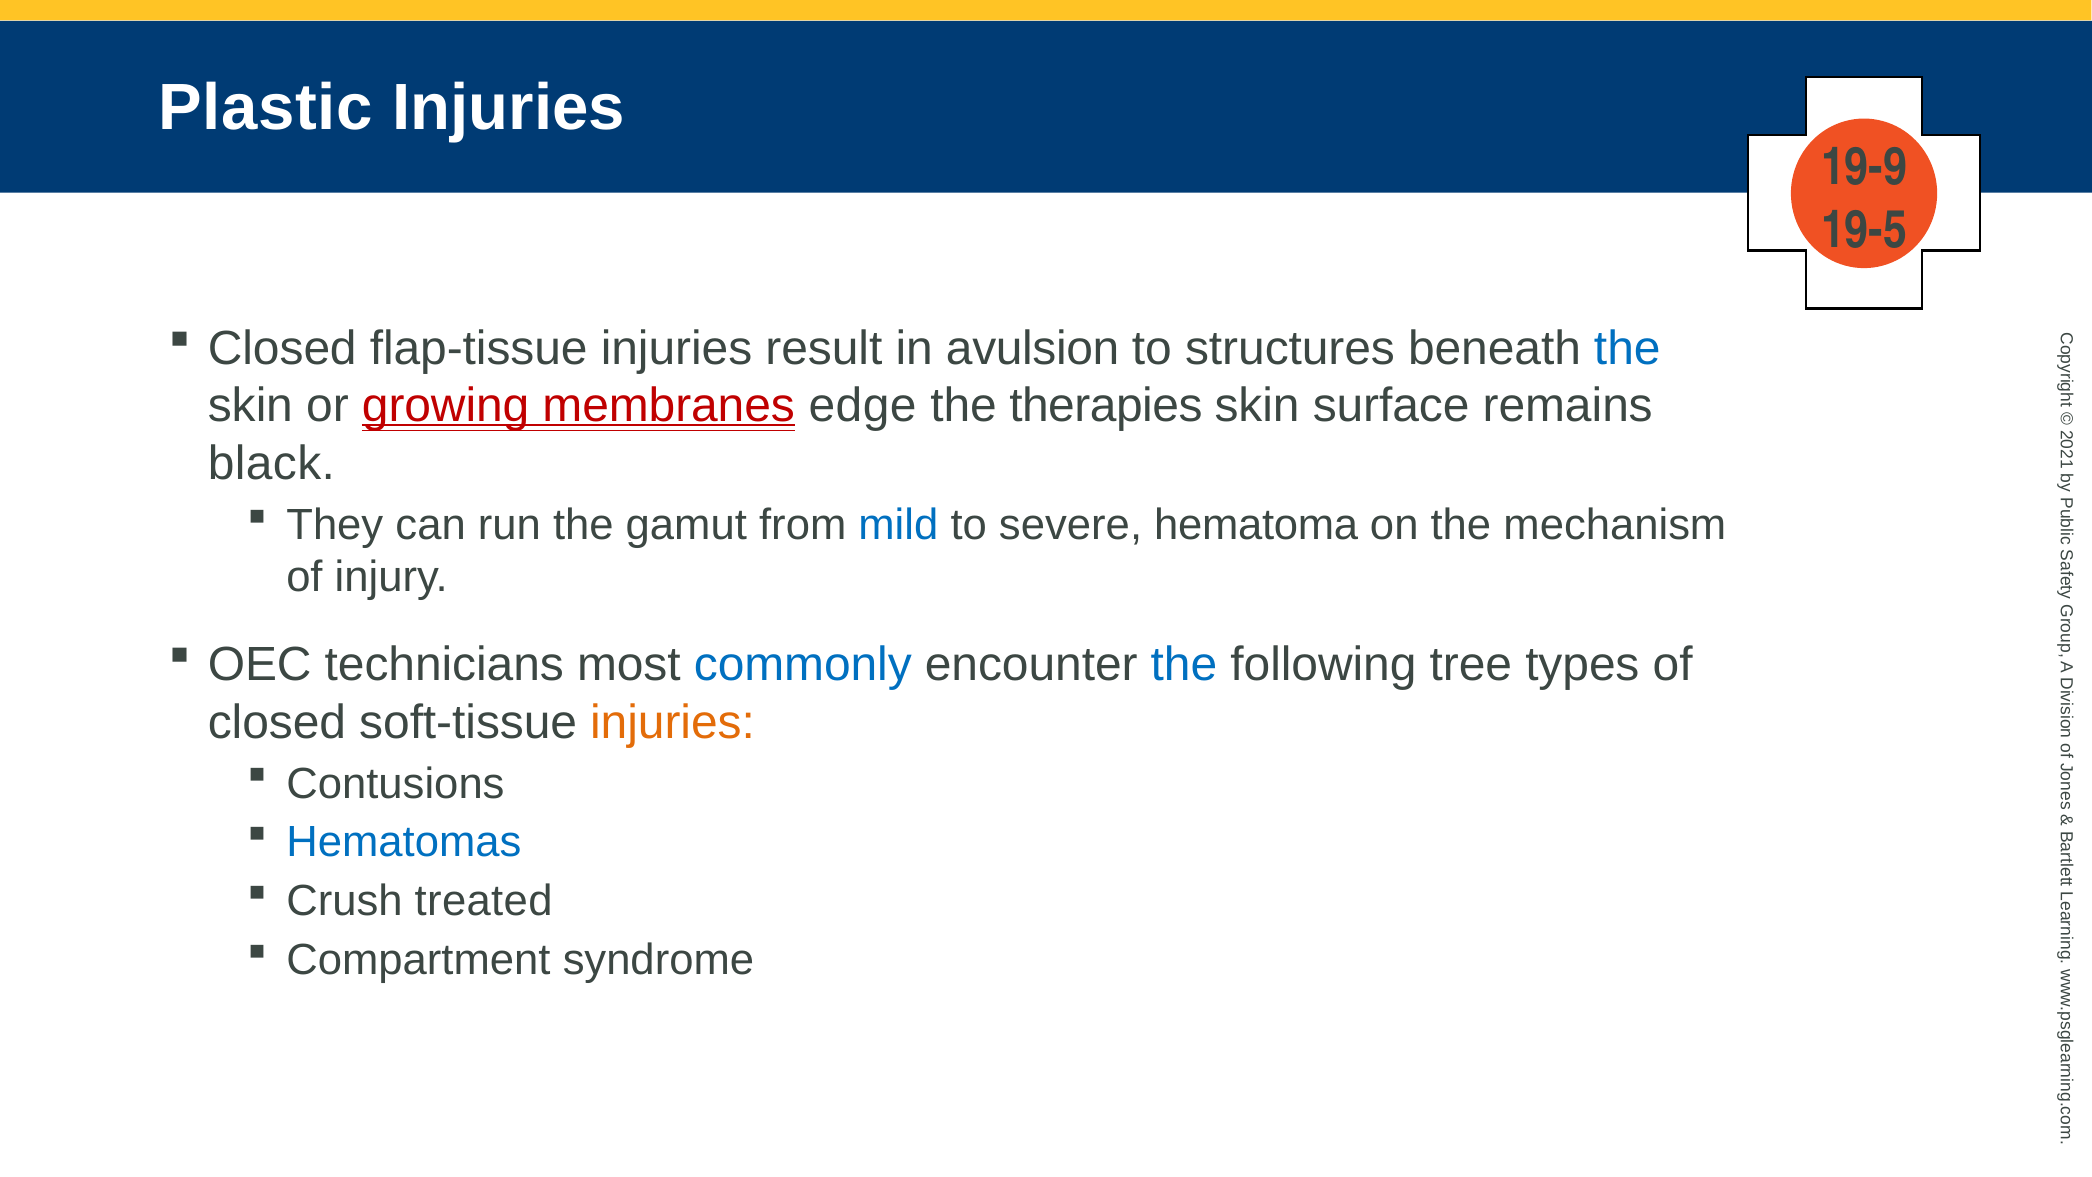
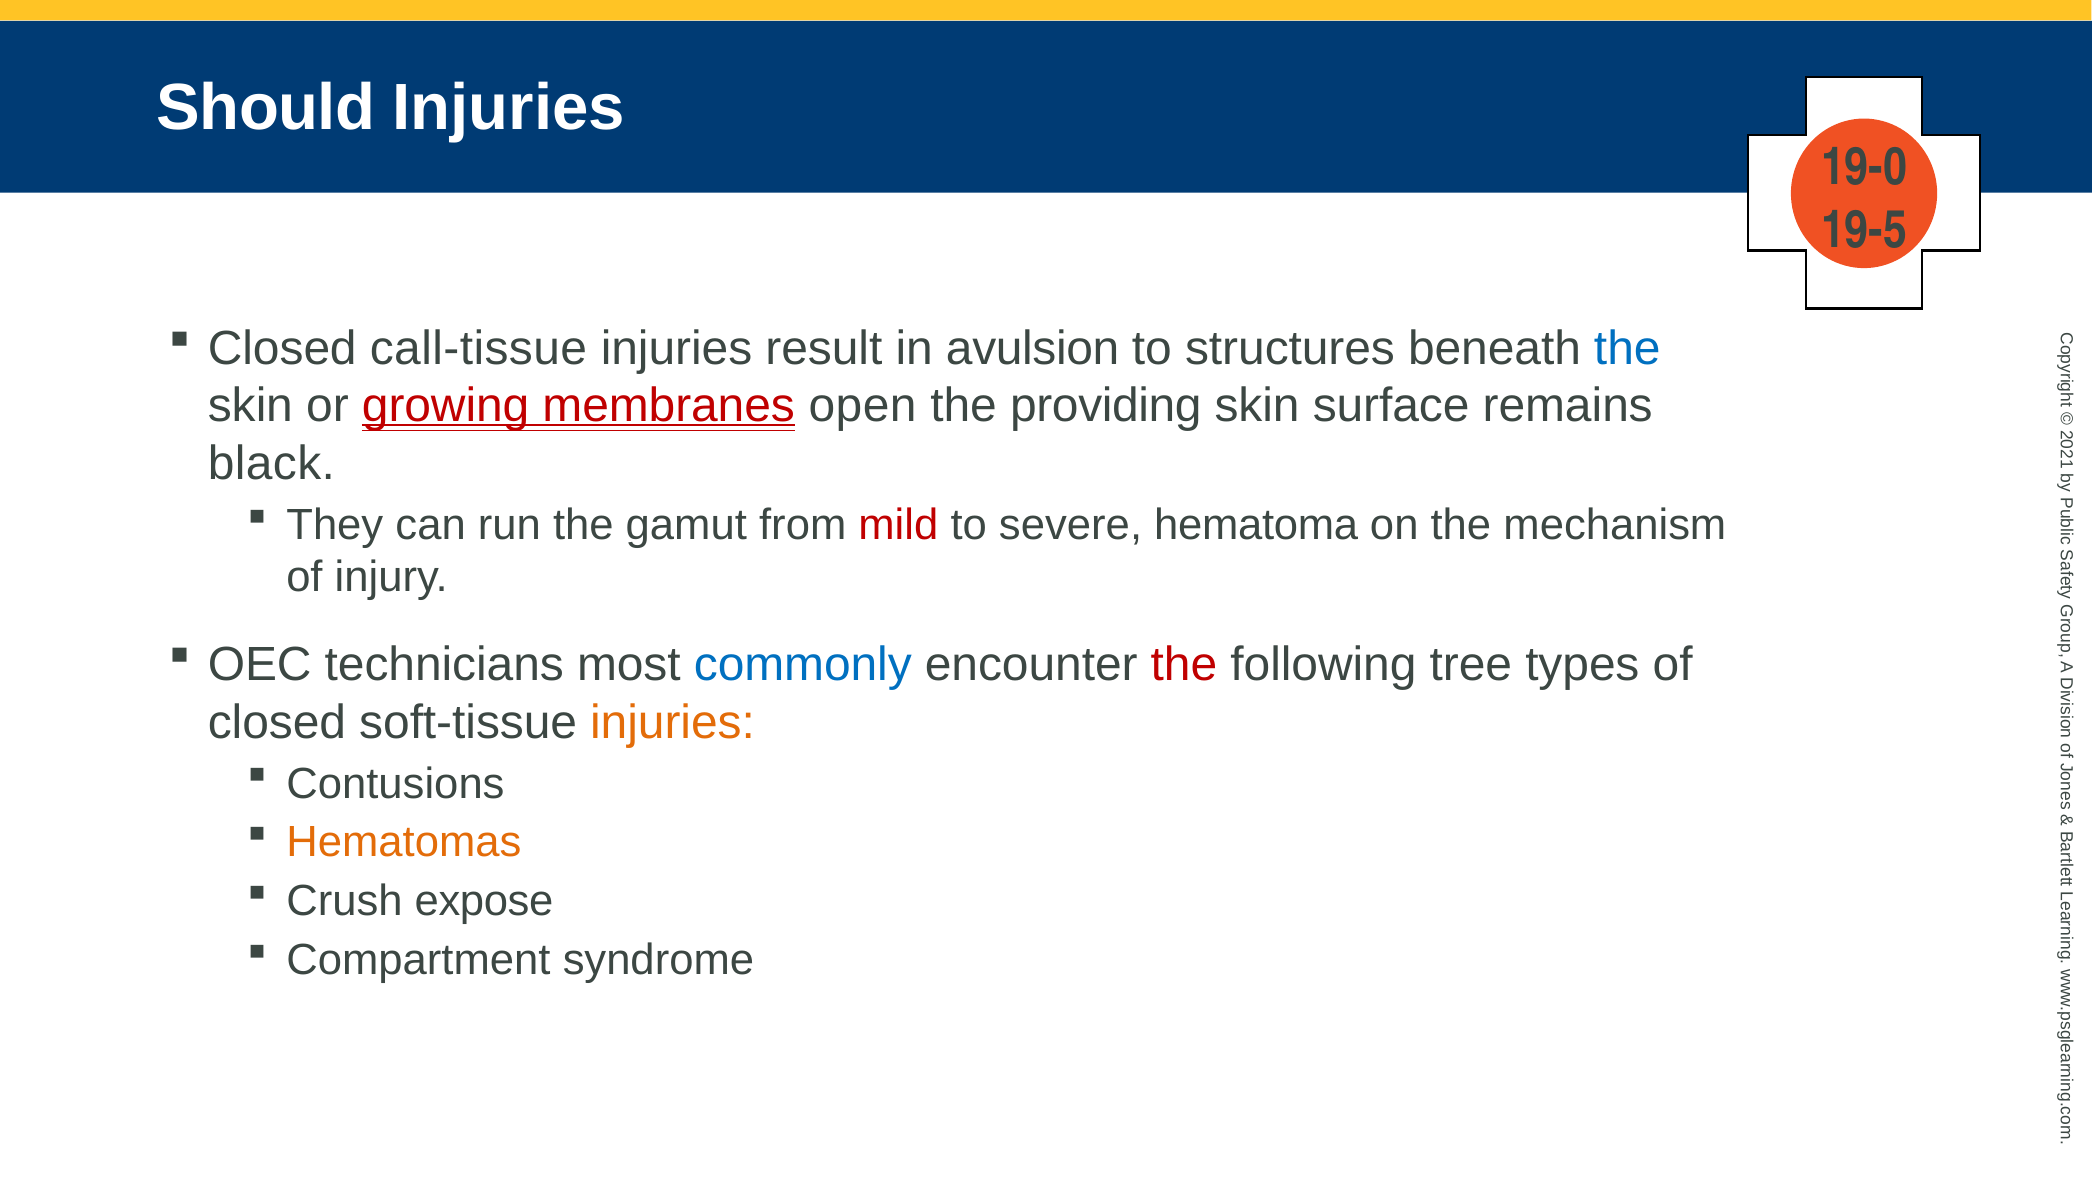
Plastic: Plastic -> Should
19-9: 19-9 -> 19-0
flap-tissue: flap-tissue -> call-tissue
edge: edge -> open
therapies: therapies -> providing
mild colour: blue -> red
the at (1184, 665) colour: blue -> red
Hematomas colour: blue -> orange
treated: treated -> expose
